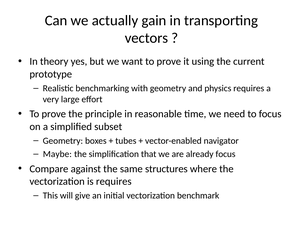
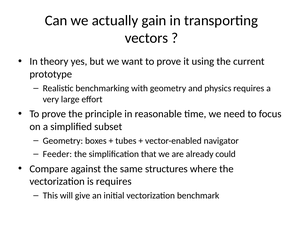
Maybe: Maybe -> Feeder
already focus: focus -> could
